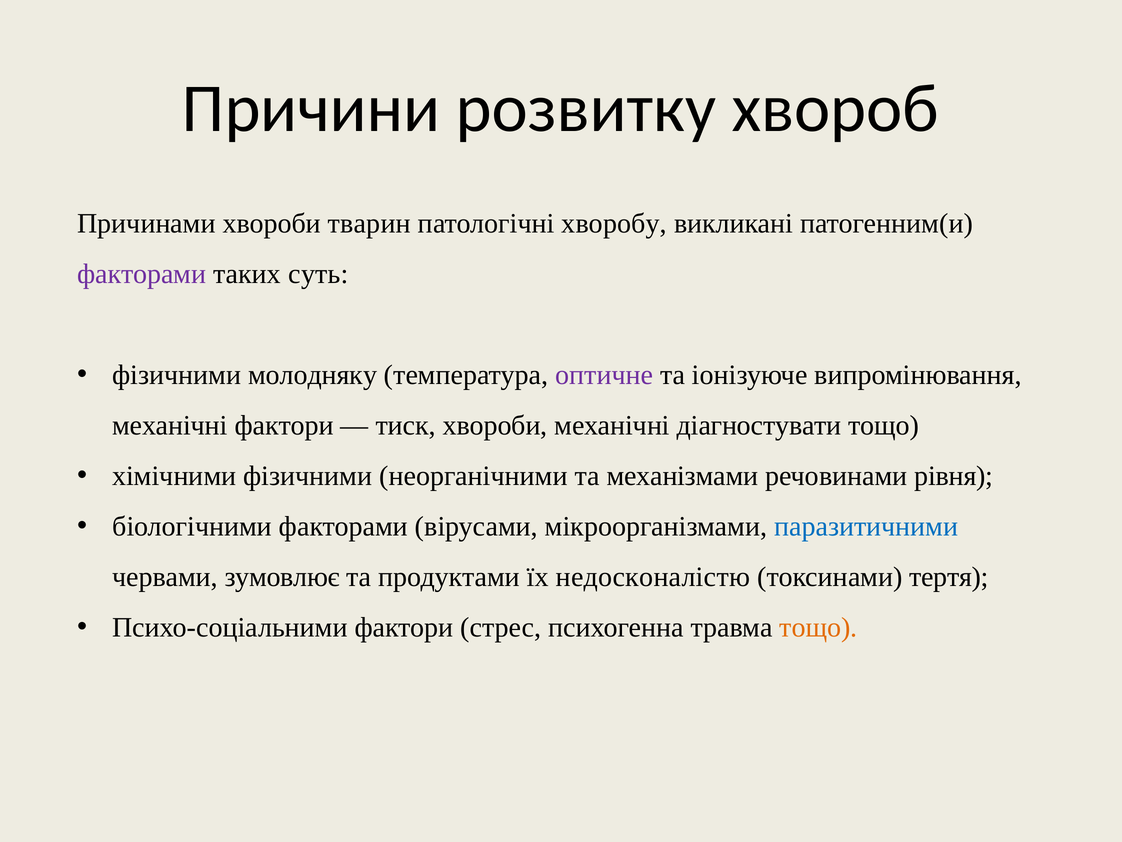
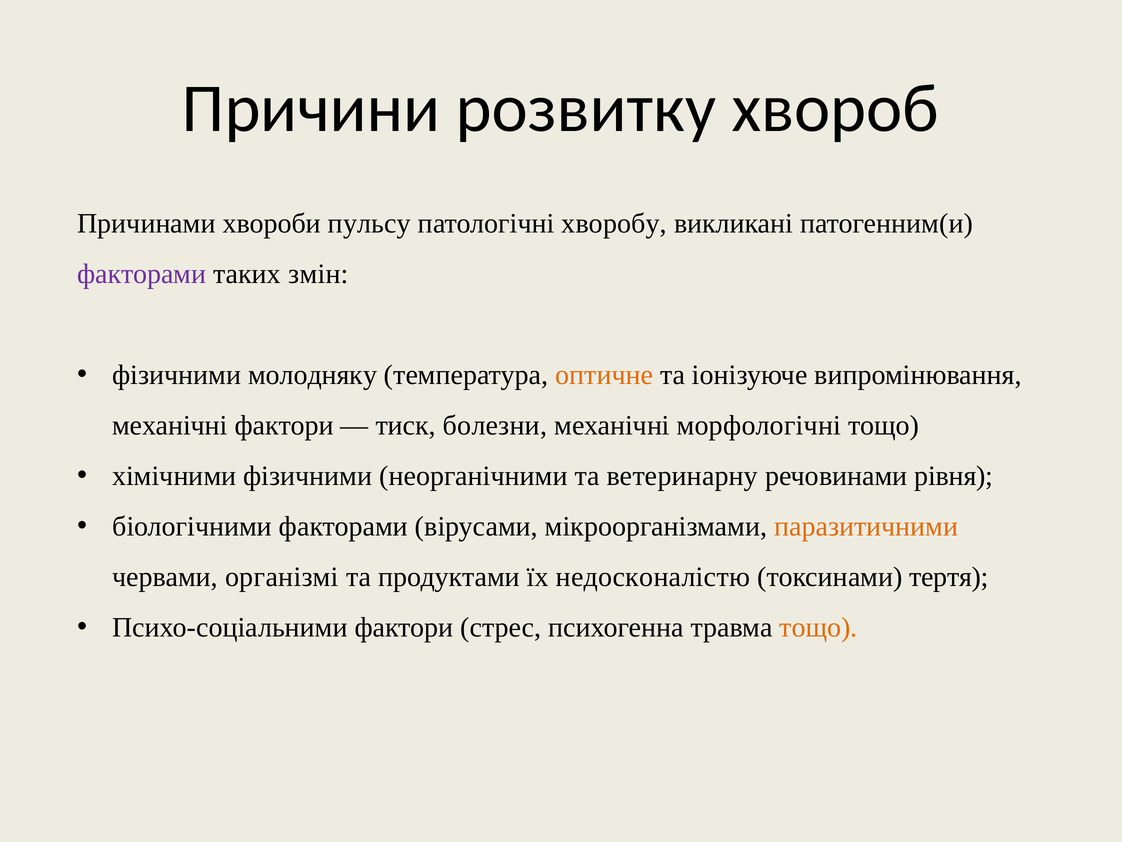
тварин: тварин -> пульсу
суть: суть -> змін
оптичне colour: purple -> orange
тиск хвороби: хвороби -> болезни
діагностувати: діагностувати -> морфологічні
механізмами: механізмами -> ветеринарну
паразитичними colour: blue -> orange
зумовлює: зумовлює -> організмі
